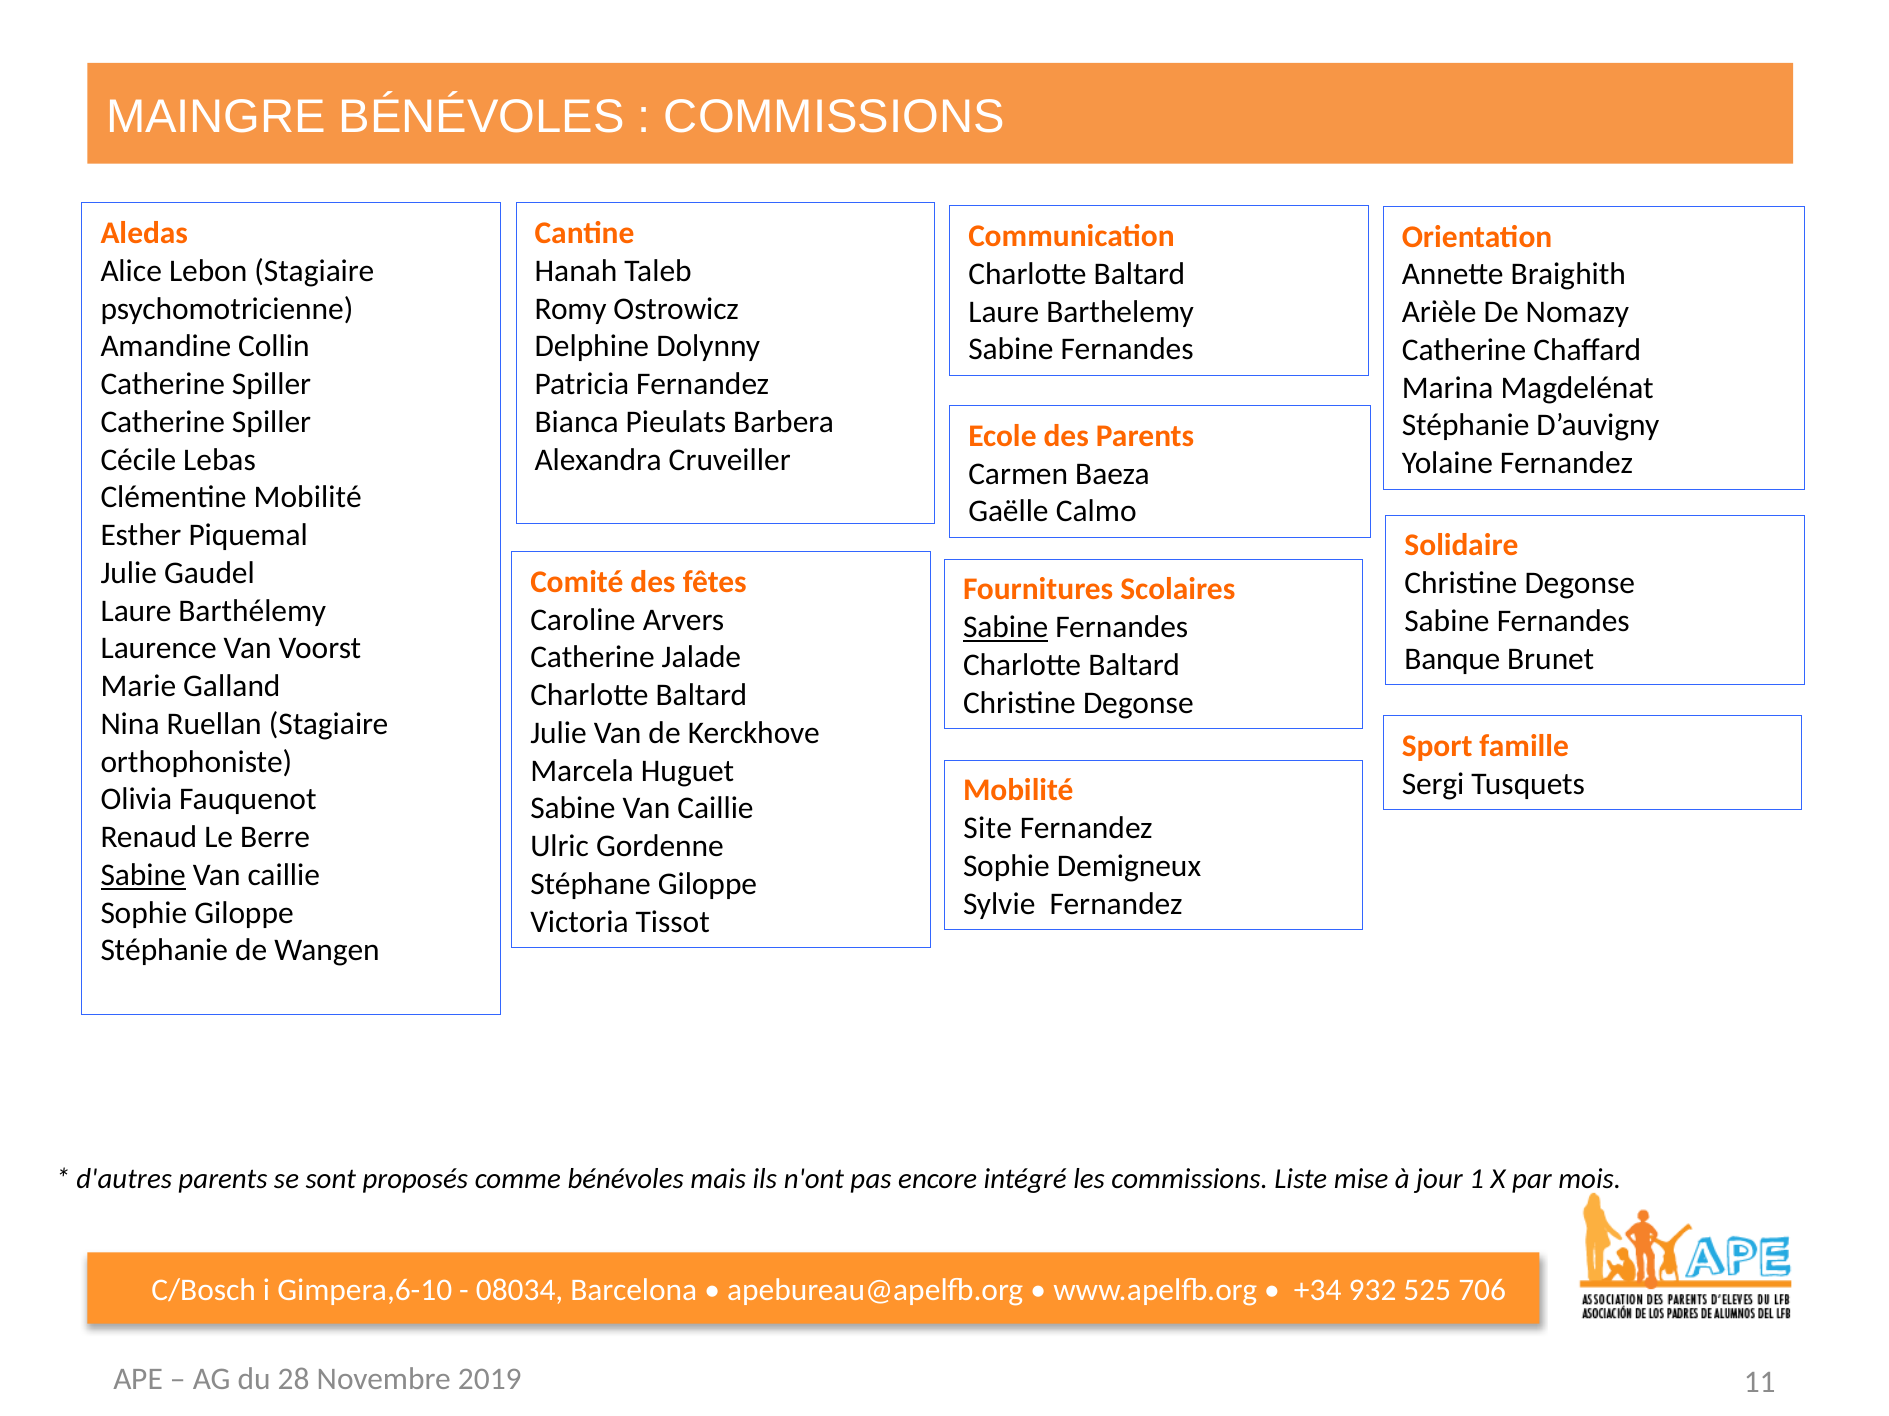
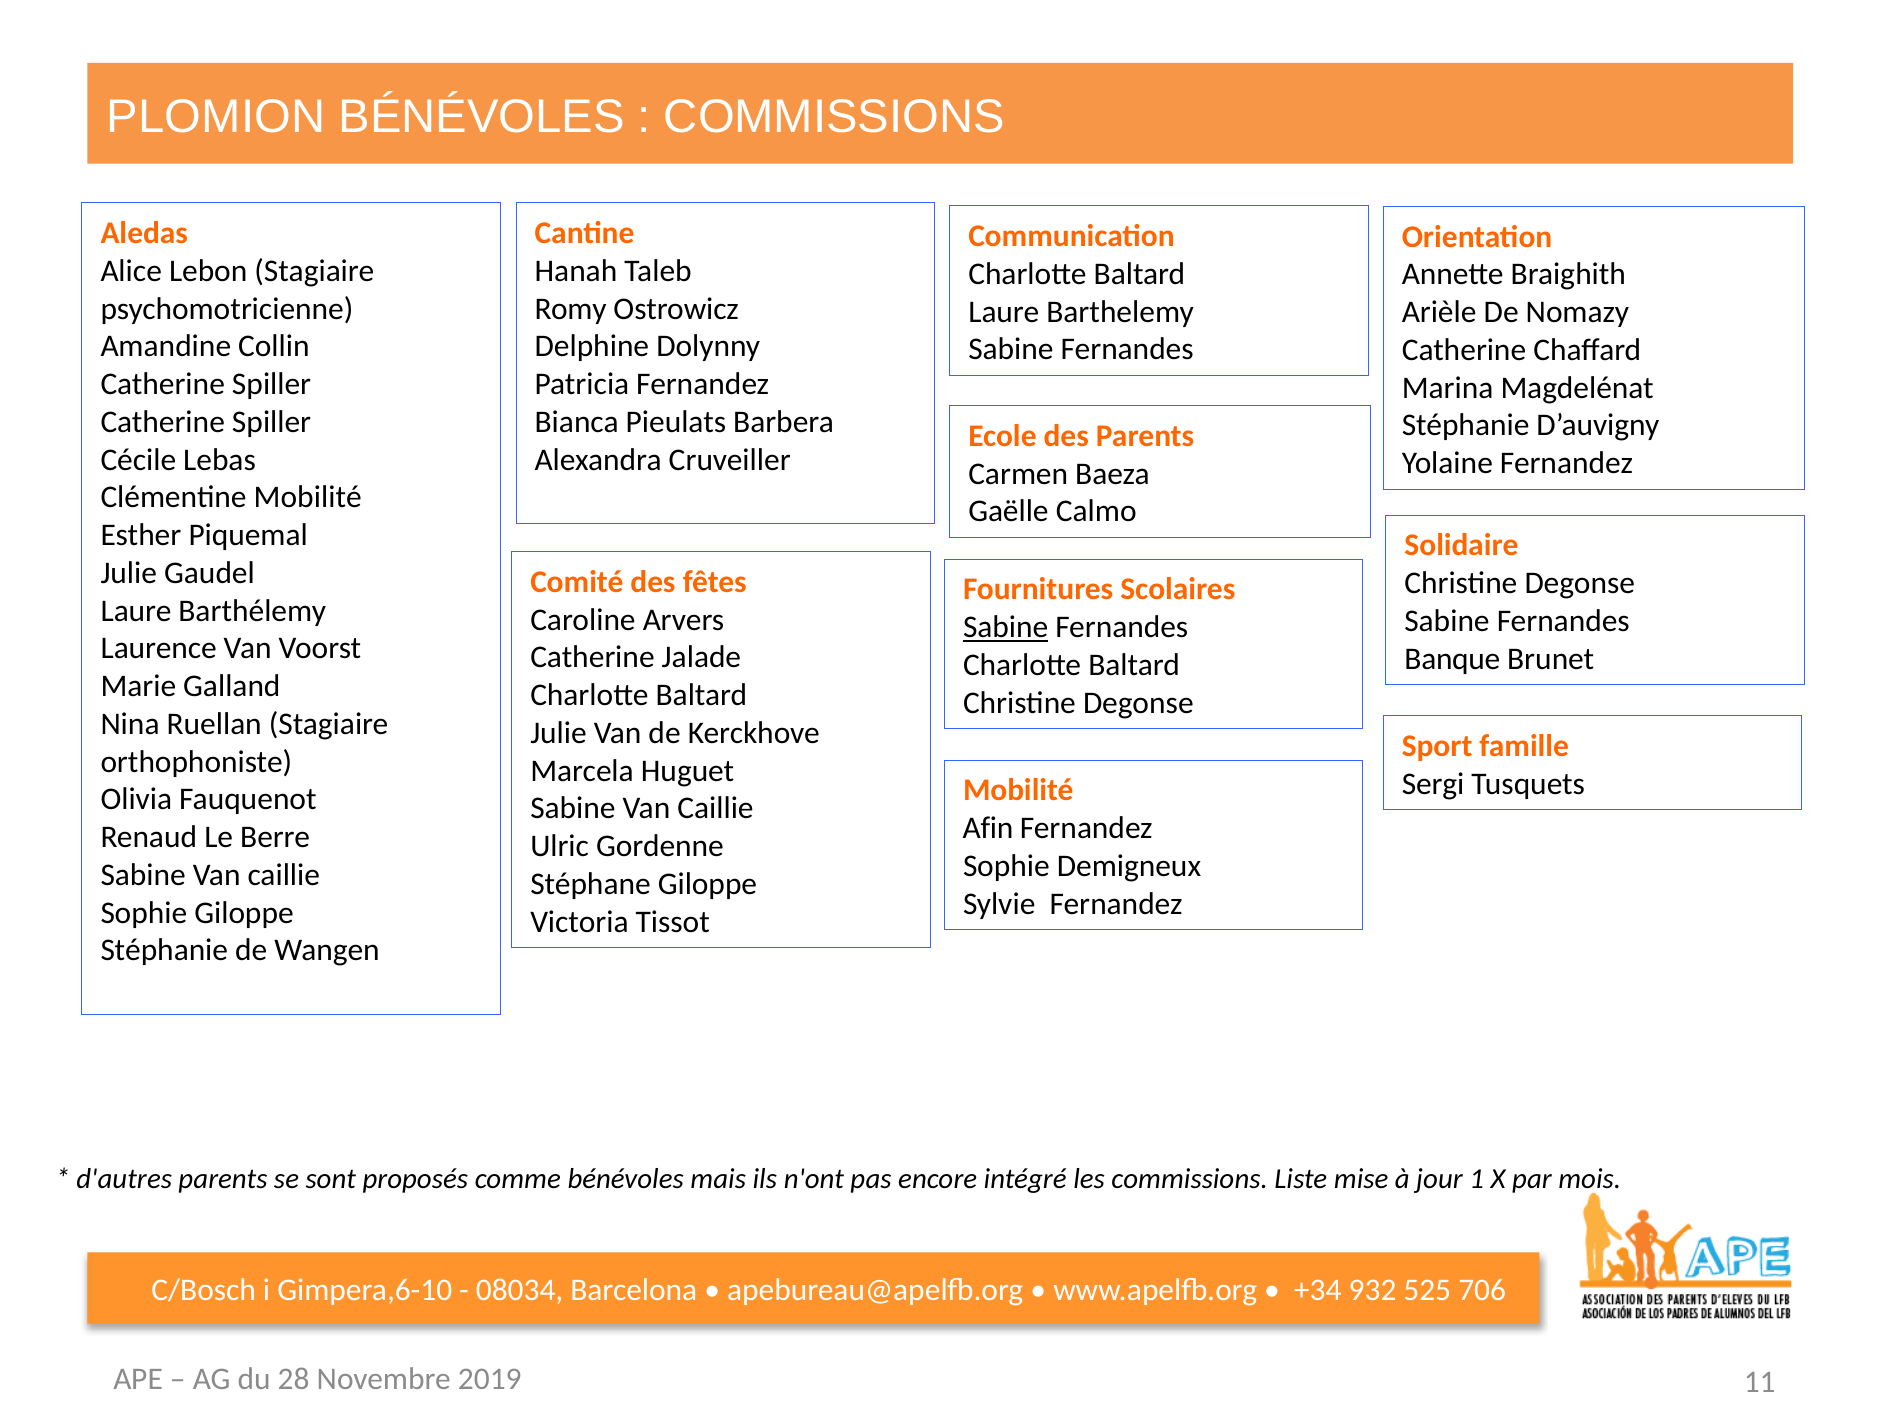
MAINGRE: MAINGRE -> PLOMION
Site: Site -> Afin
Sabine at (143, 876) underline: present -> none
